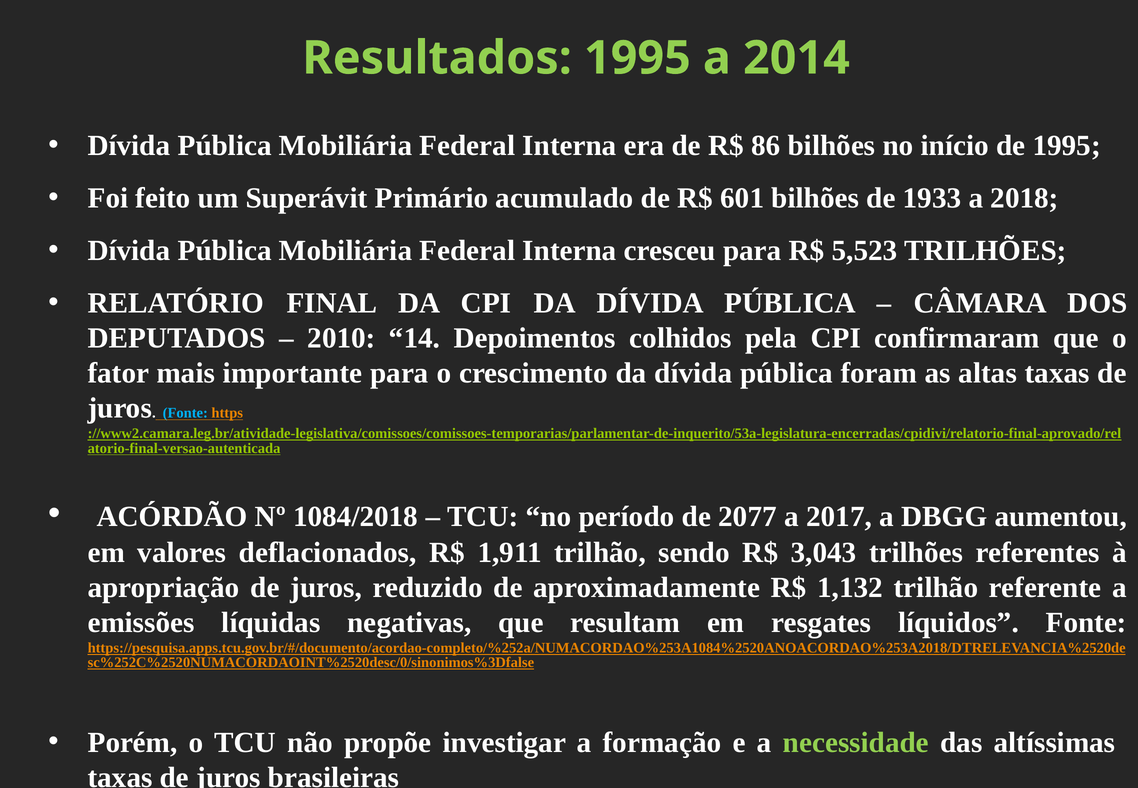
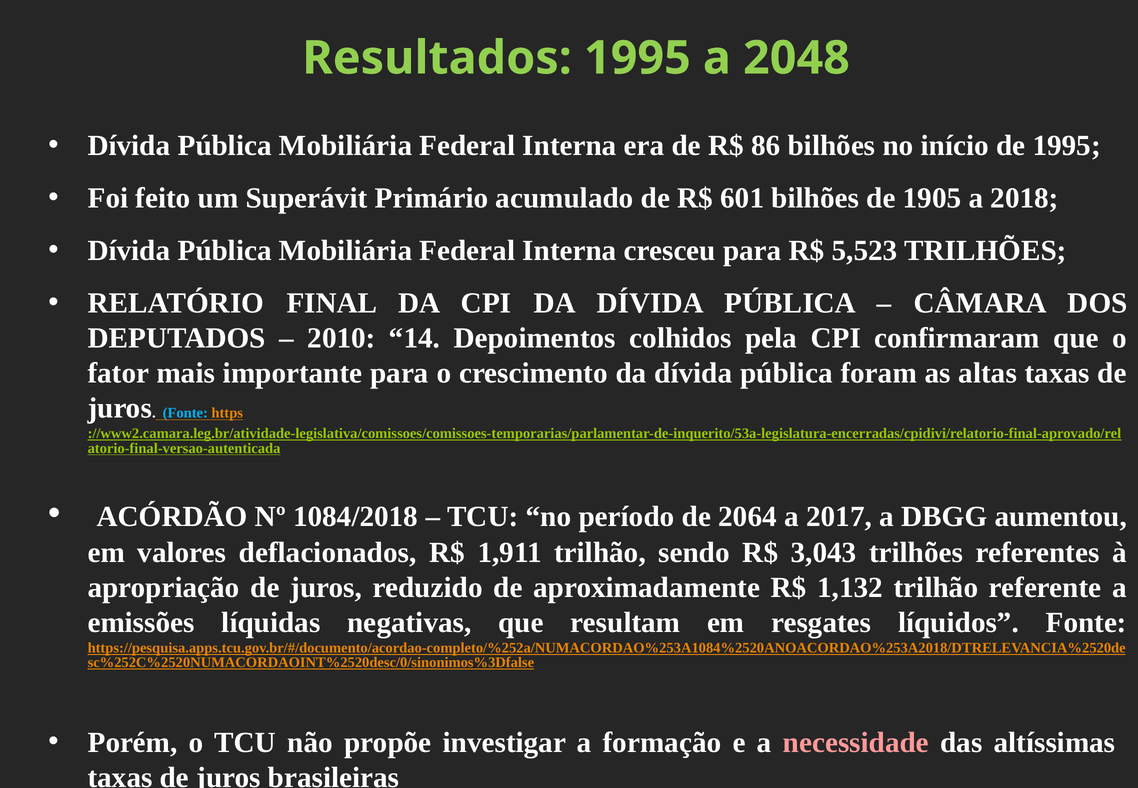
2014: 2014 -> 2048
1933: 1933 -> 1905
2077: 2077 -> 2064
necessidade colour: light green -> pink
